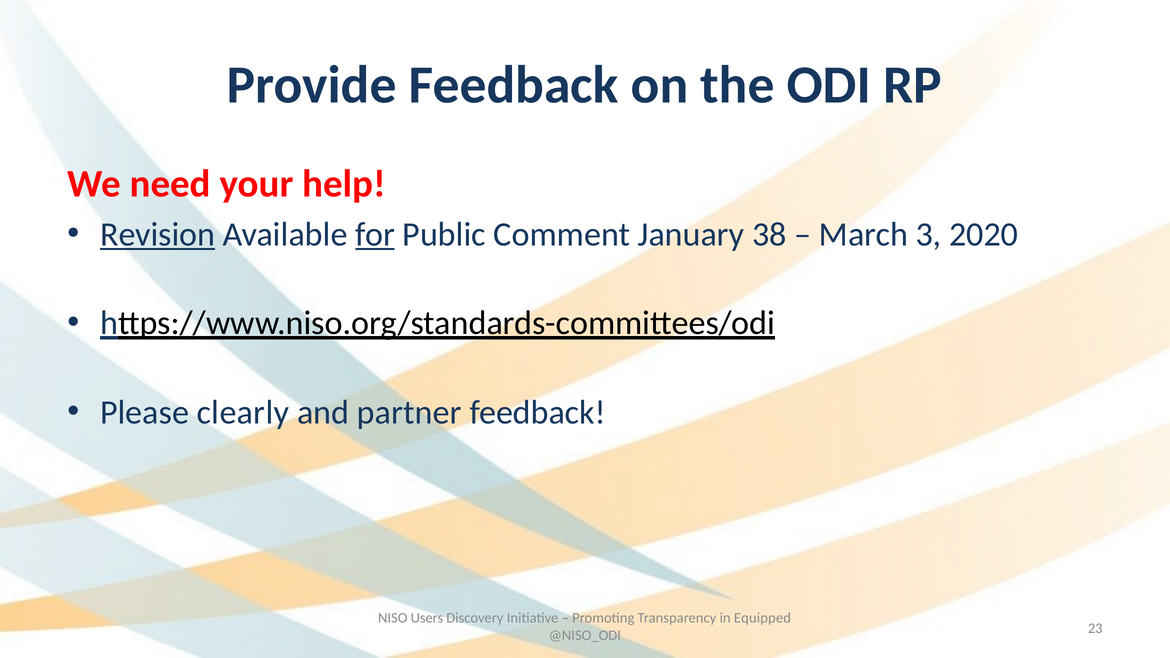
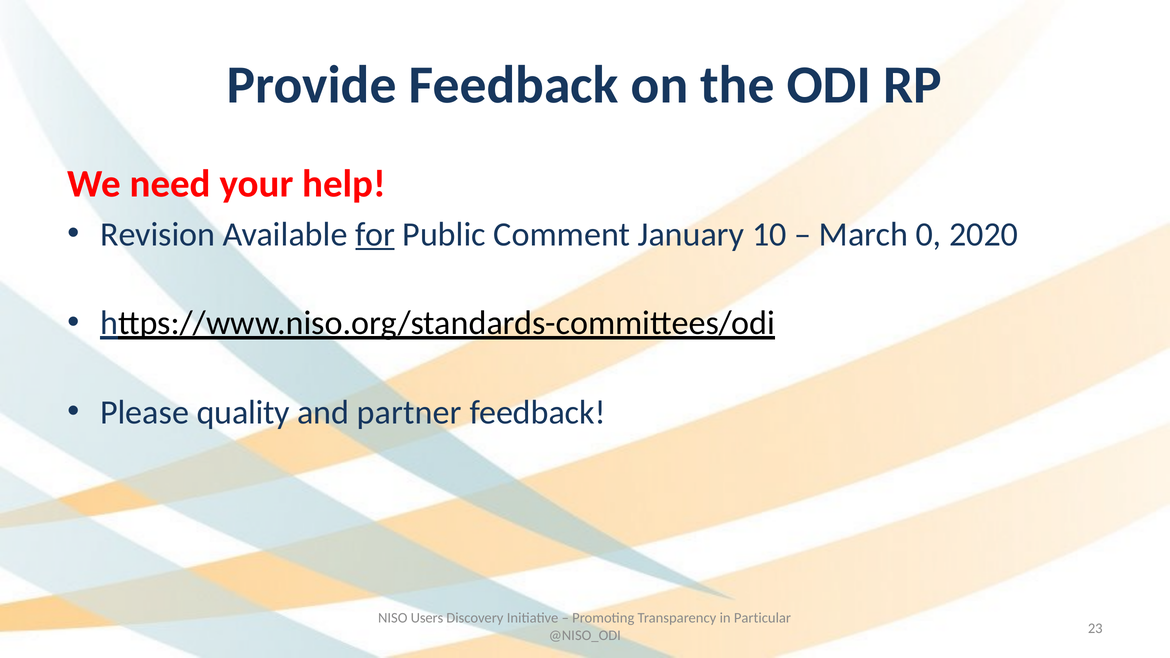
Revision underline: present -> none
38: 38 -> 10
3: 3 -> 0
clearly: clearly -> quality
Equipped: Equipped -> Particular
